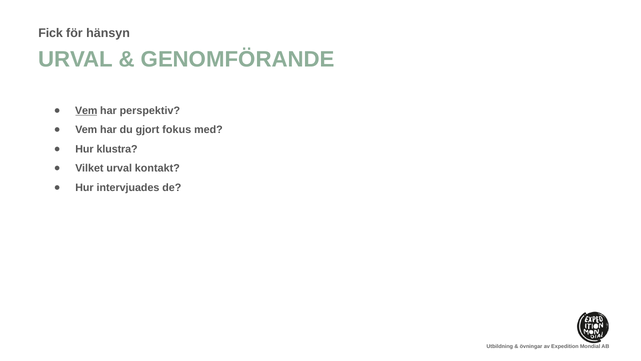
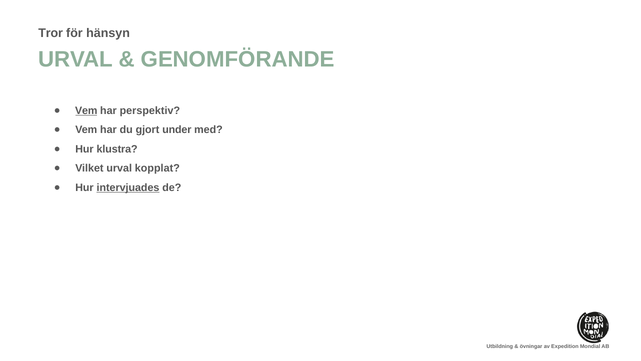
Fick: Fick -> Tror
fokus: fokus -> under
kontakt: kontakt -> kopplat
intervjuades underline: none -> present
